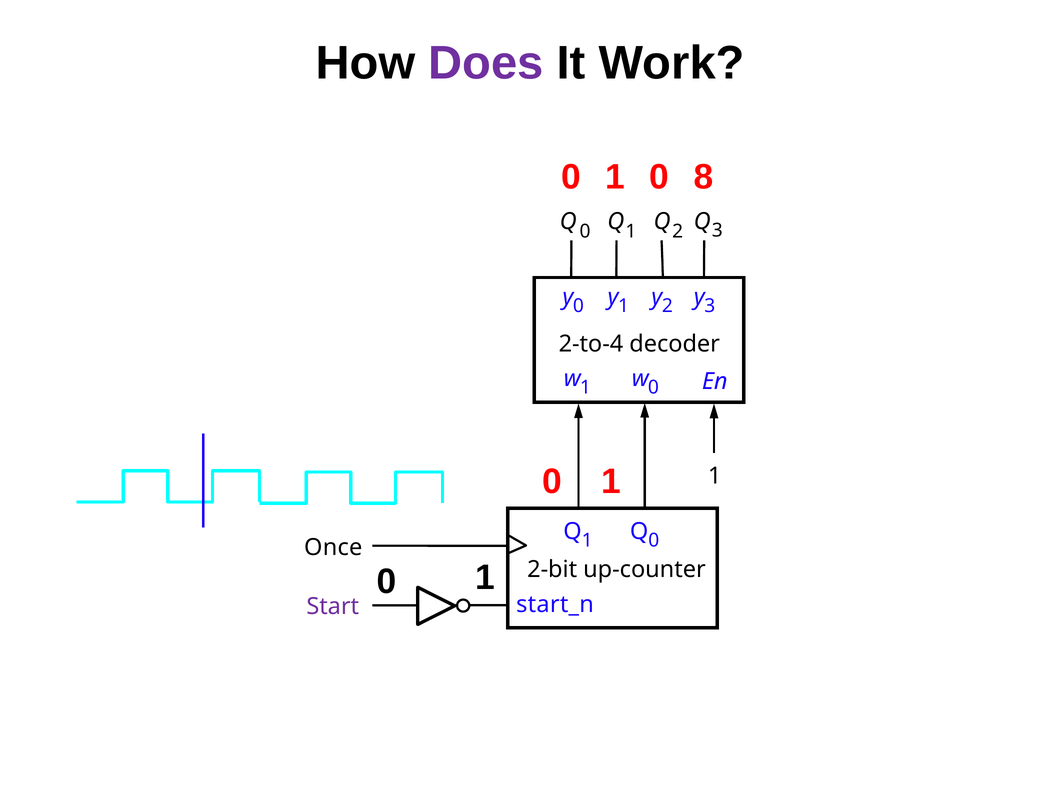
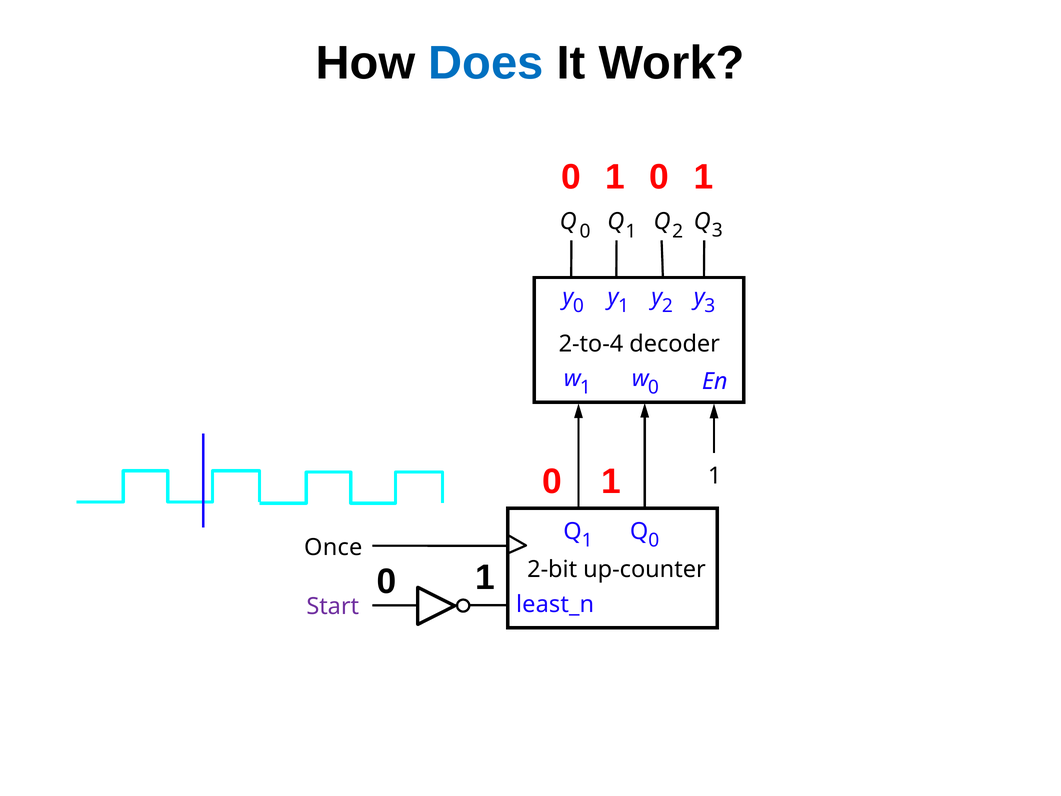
Does colour: purple -> blue
8 at (703, 177): 8 -> 1
start_n: start_n -> least_n
